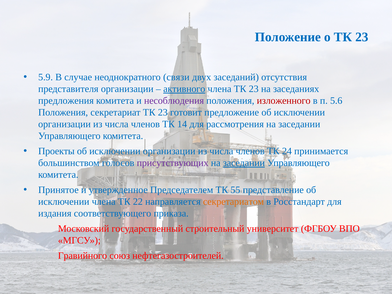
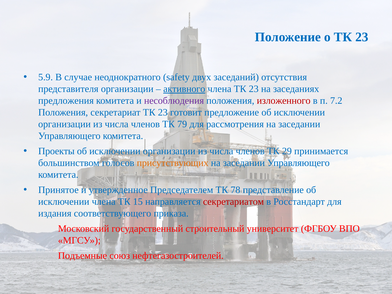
связи: связи -> safety
5.6: 5.6 -> 7.2
14: 14 -> 79
24: 24 -> 29
присутствующих colour: purple -> orange
заседании at (244, 163) underline: present -> none
55: 55 -> 78
22: 22 -> 15
секретариатом colour: orange -> red
Гравийного: Гравийного -> Подъемные
